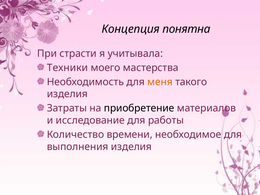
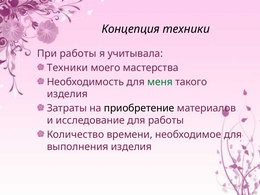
Концепция понятна: понятна -> техники
При страсти: страсти -> работы
меня colour: orange -> green
